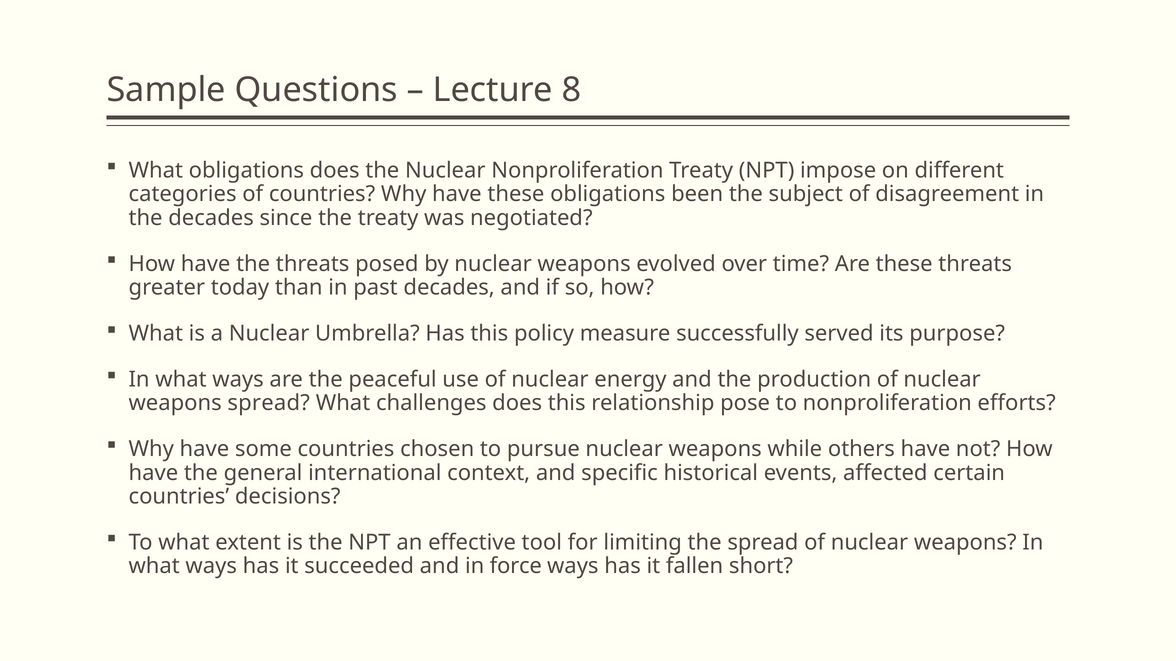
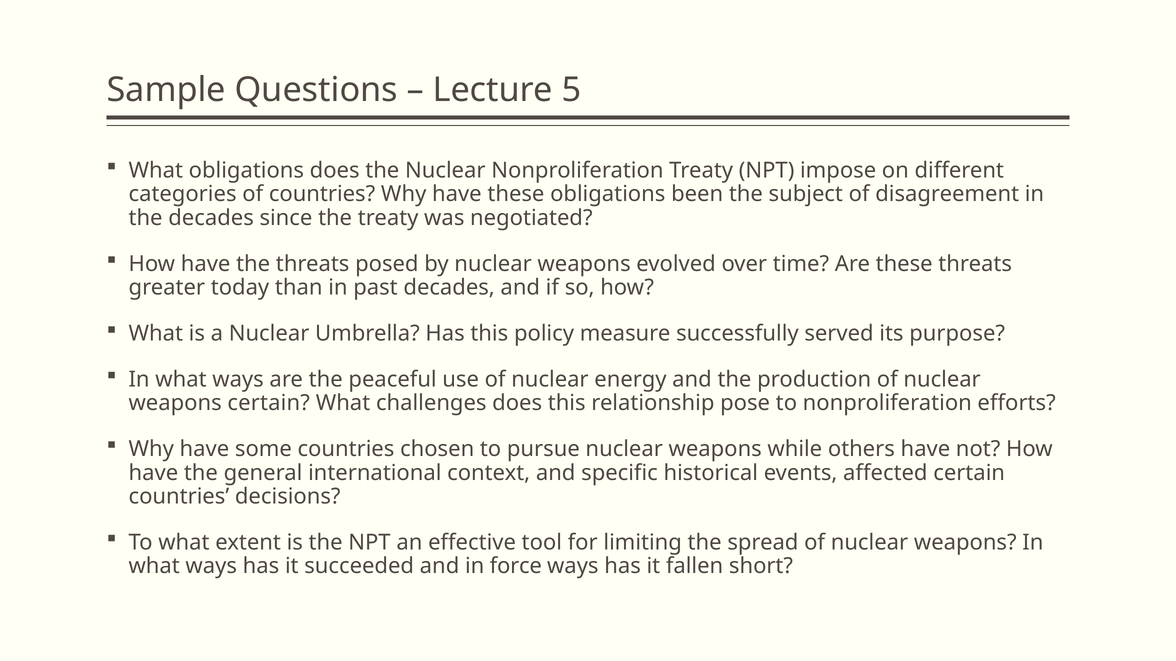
8: 8 -> 5
weapons spread: spread -> certain
